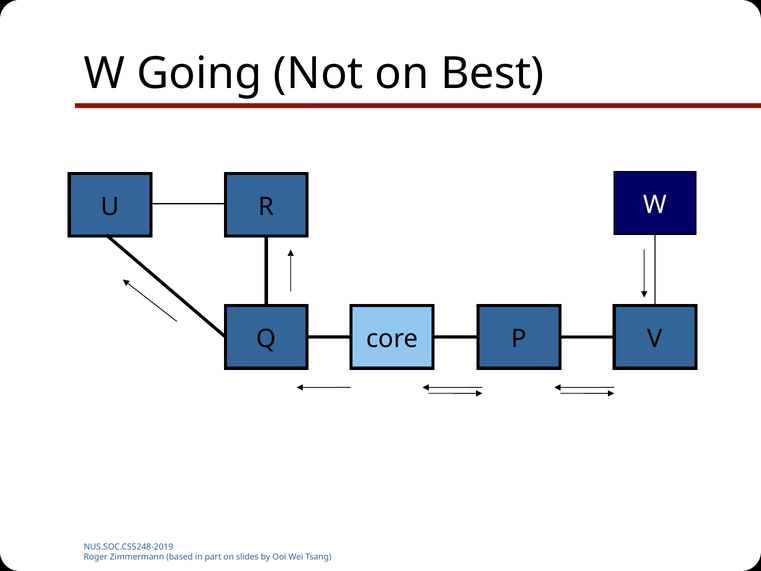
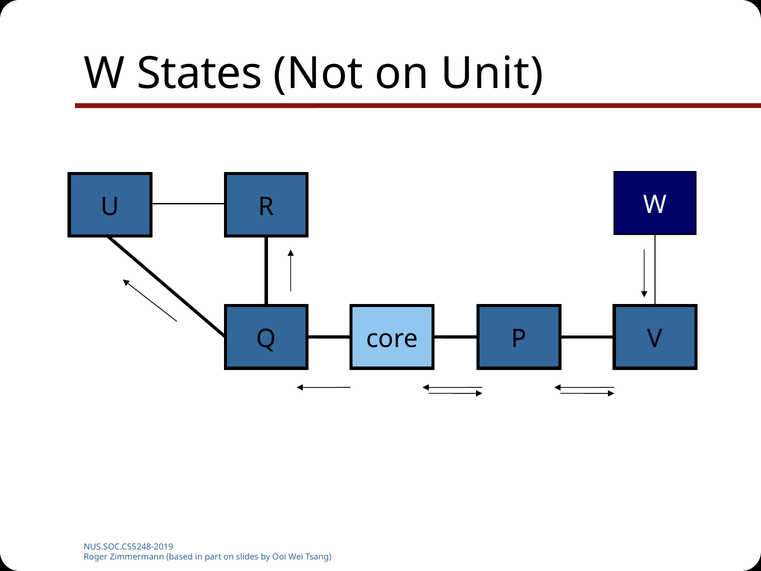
Going: Going -> States
Best: Best -> Unit
